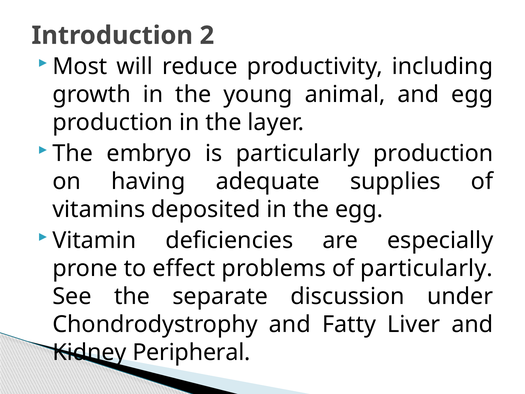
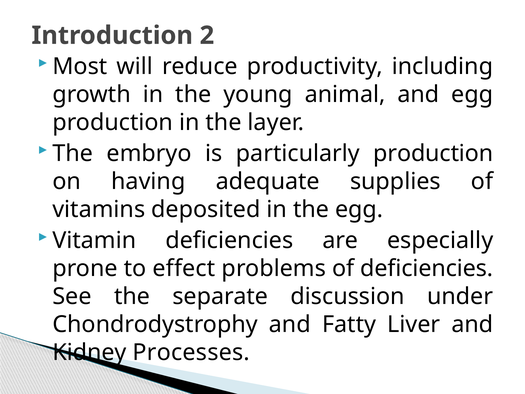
of particularly: particularly -> deficiencies
Peripheral: Peripheral -> Processes
